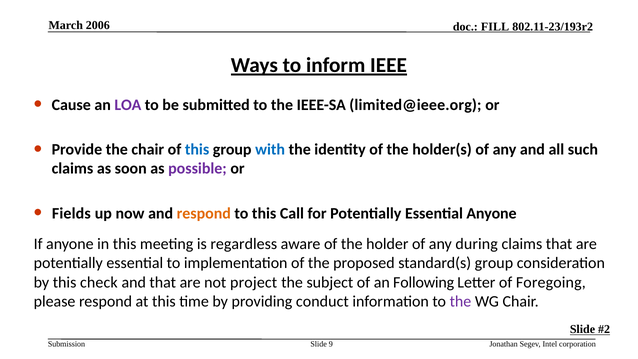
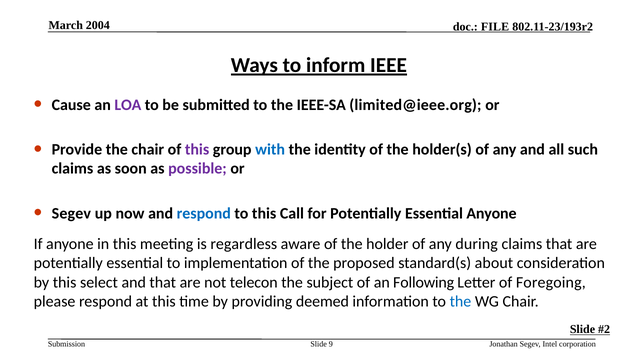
2006: 2006 -> 2004
FILL: FILL -> FILE
this at (197, 149) colour: blue -> purple
Fields at (71, 213): Fields -> Segev
respond at (204, 213) colour: orange -> blue
standard(s group: group -> about
check: check -> select
project: project -> telecon
conduct: conduct -> deemed
the at (460, 301) colour: purple -> blue
